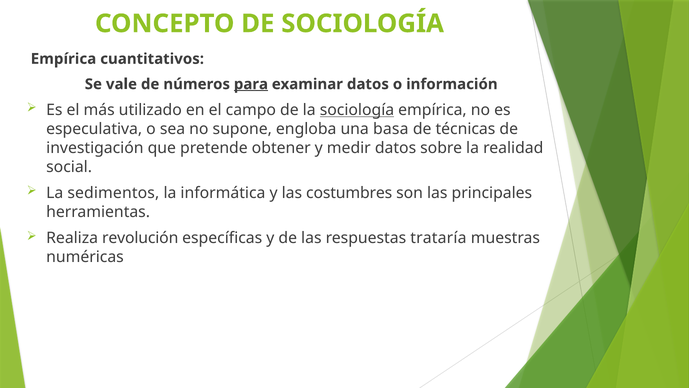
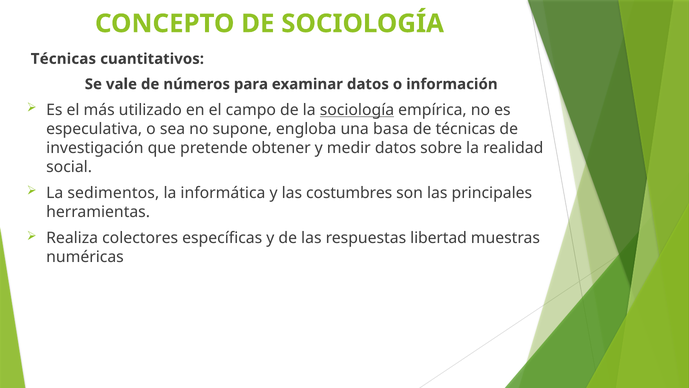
Empírica at (63, 59): Empírica -> Técnicas
para underline: present -> none
revolución: revolución -> colectores
trataría: trataría -> libertad
